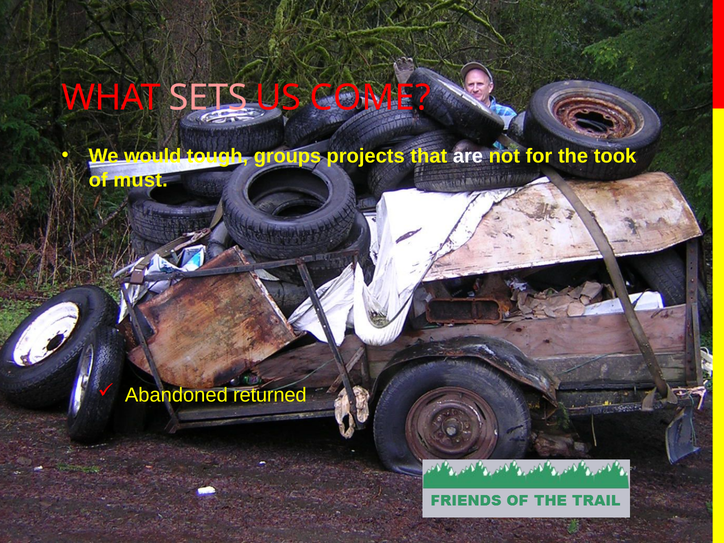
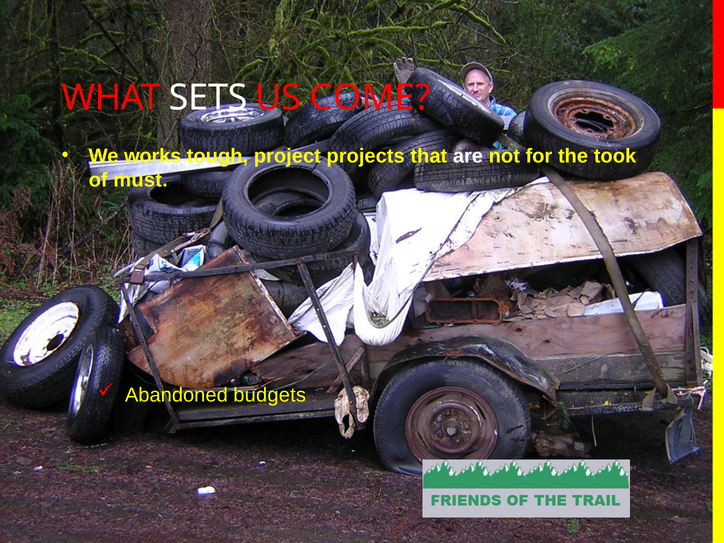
SETS colour: pink -> white
would: would -> works
groups: groups -> project
returned: returned -> budgets
